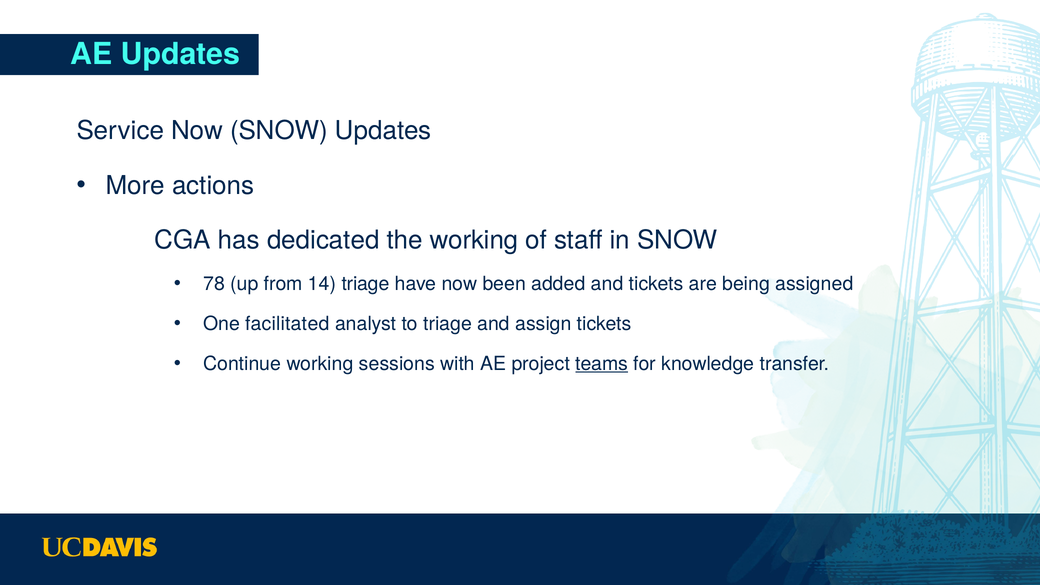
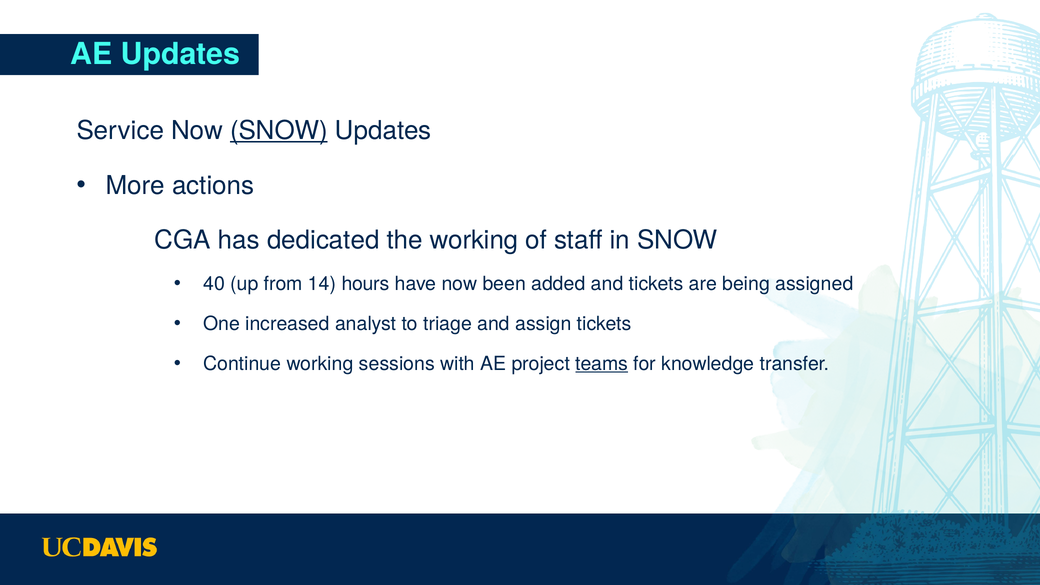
SNOW at (279, 131) underline: none -> present
78: 78 -> 40
14 triage: triage -> hours
facilitated: facilitated -> increased
